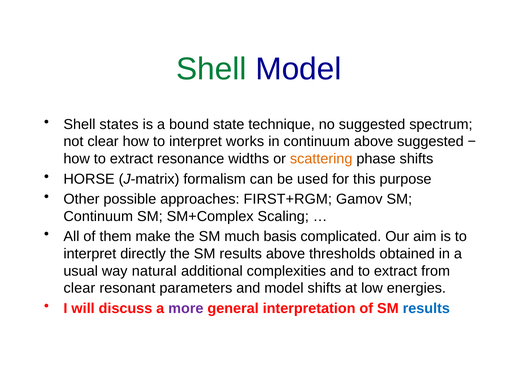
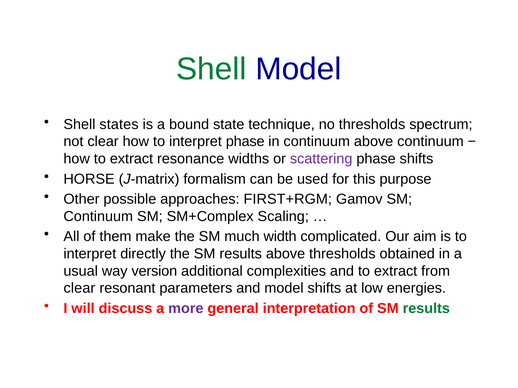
no suggested: suggested -> thresholds
interpret works: works -> phase
above suggested: suggested -> continuum
scattering colour: orange -> purple
basis: basis -> width
natural: natural -> version
results at (426, 309) colour: blue -> green
